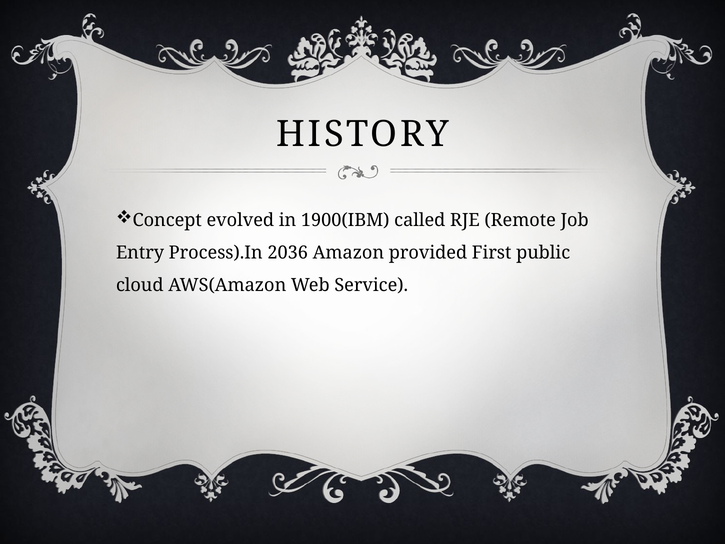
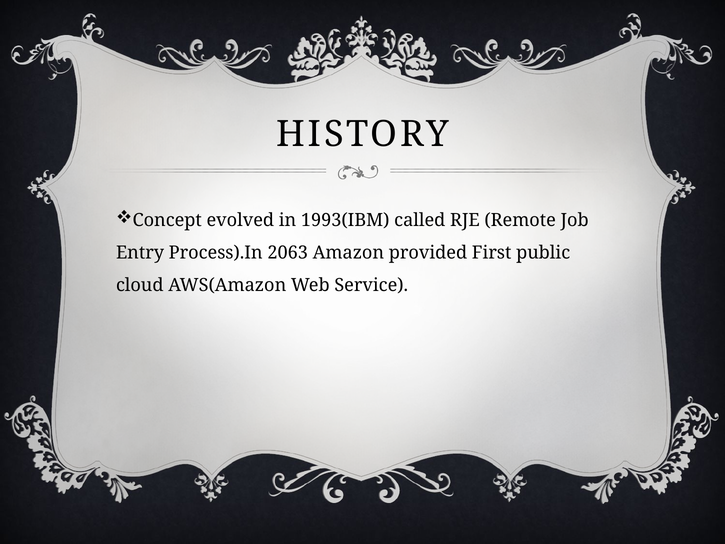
1900(IBM: 1900(IBM -> 1993(IBM
2036: 2036 -> 2063
